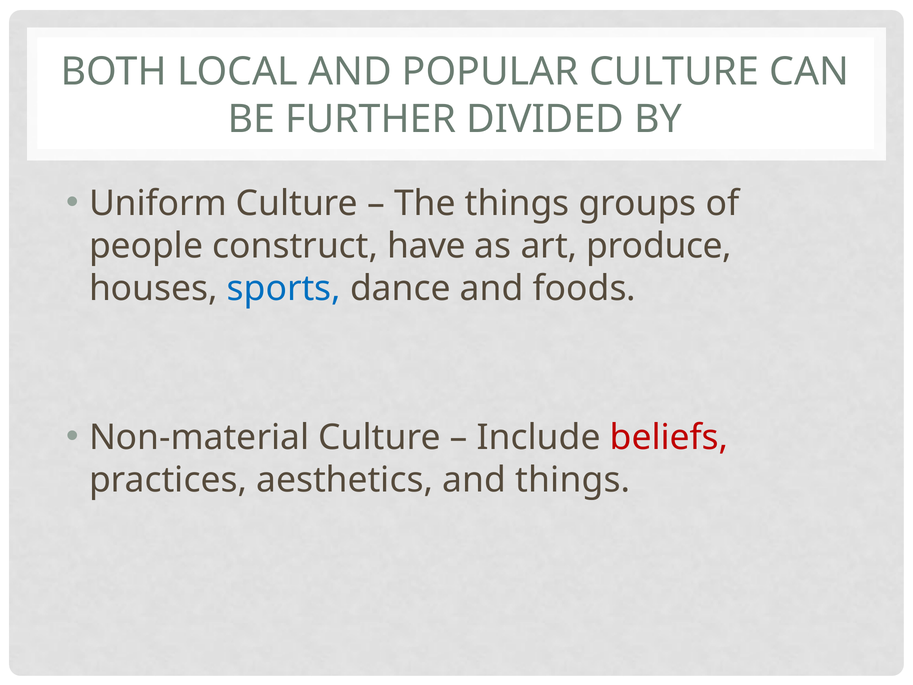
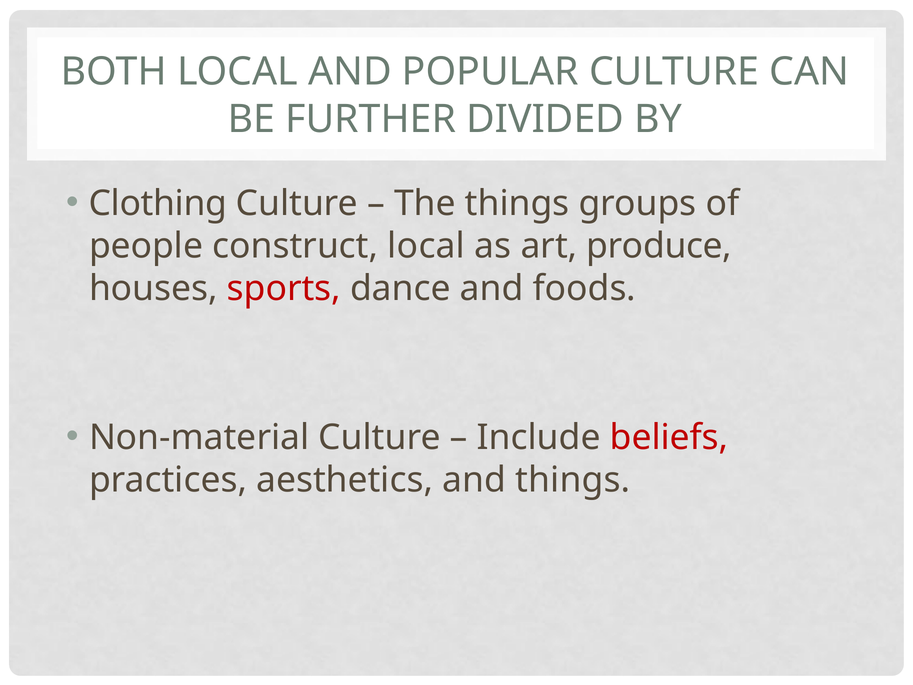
Uniform: Uniform -> Clothing
construct have: have -> local
sports colour: blue -> red
